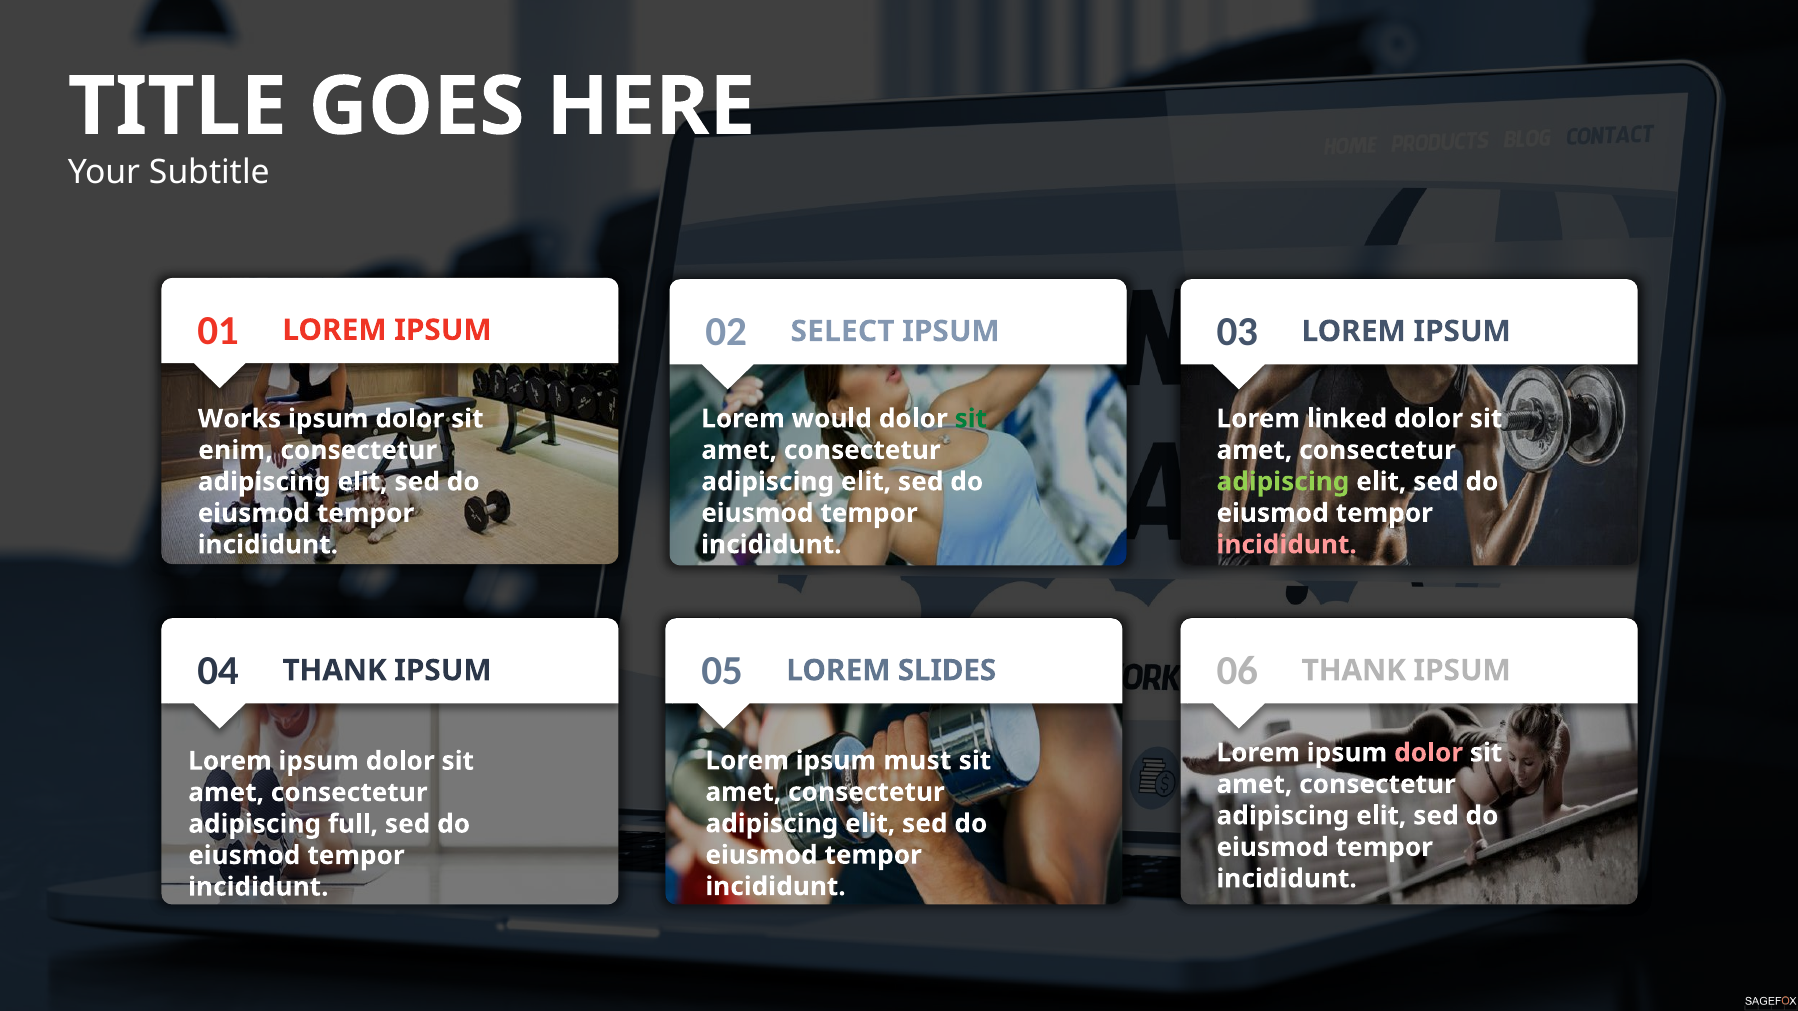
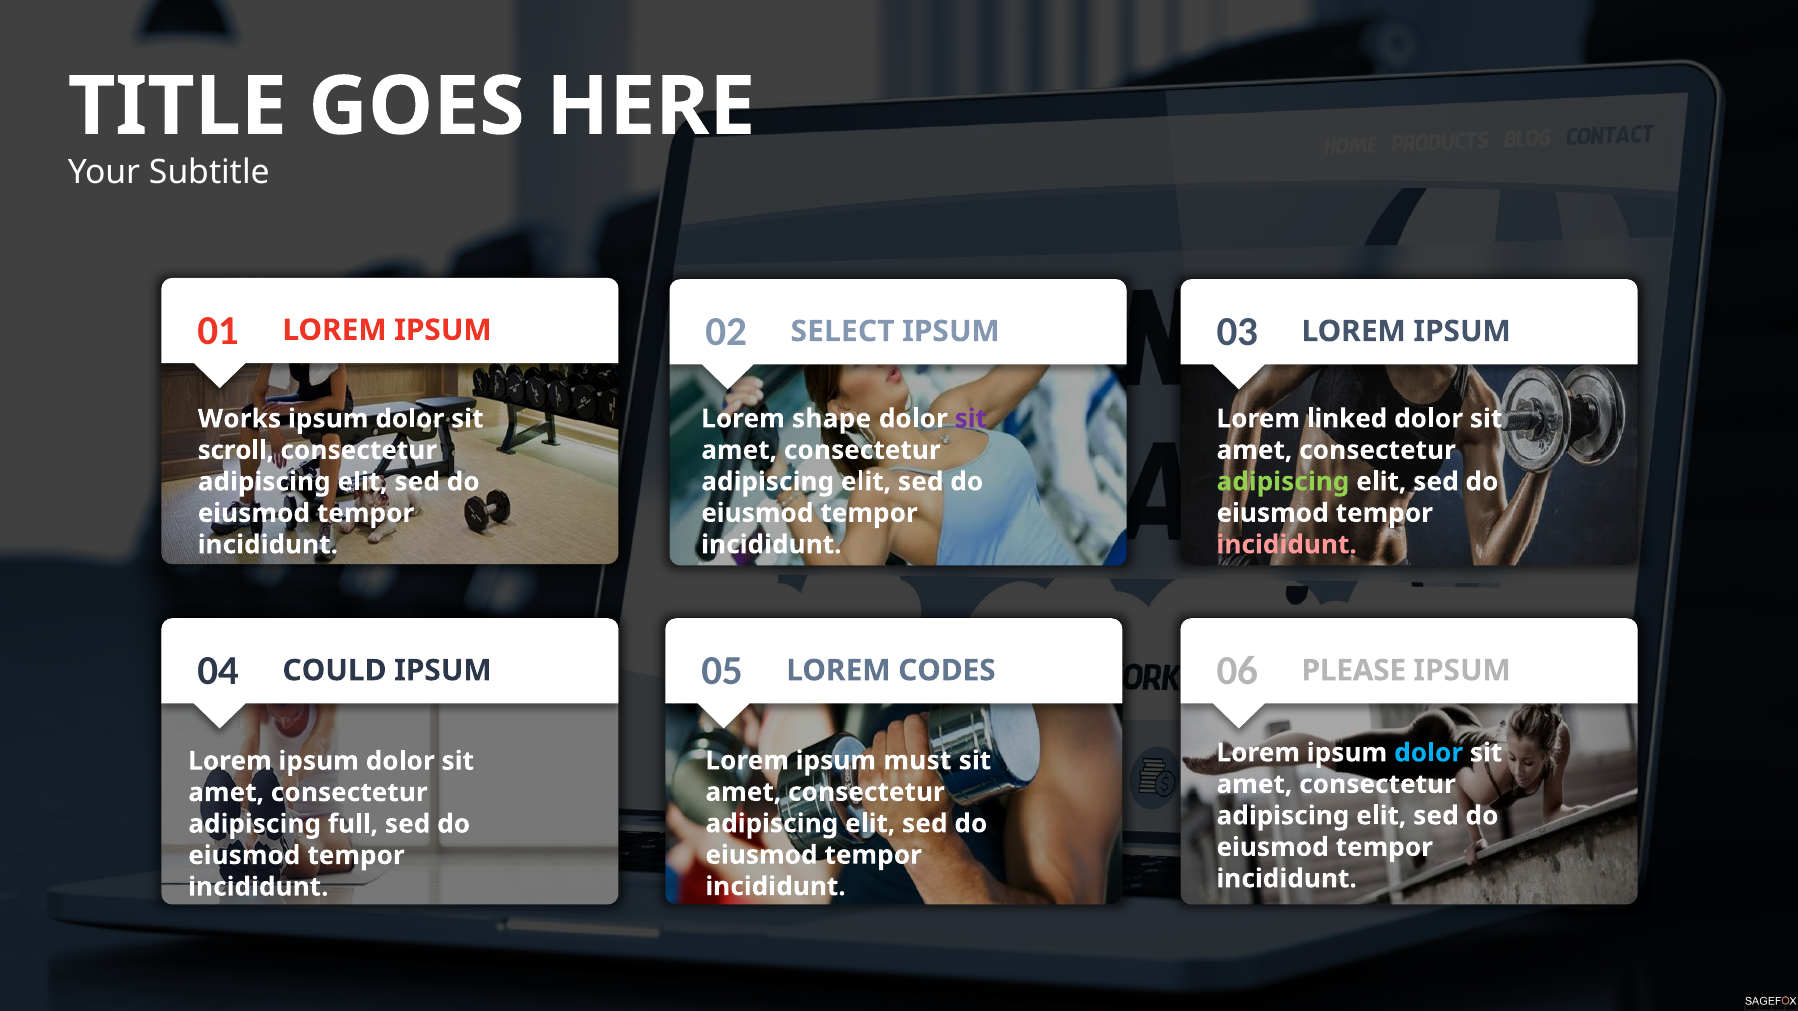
would: would -> shape
sit at (971, 419) colour: green -> purple
enim: enim -> scroll
04 THANK: THANK -> COULD
SLIDES: SLIDES -> CODES
06 THANK: THANK -> PLEASE
dolor at (1429, 753) colour: pink -> light blue
